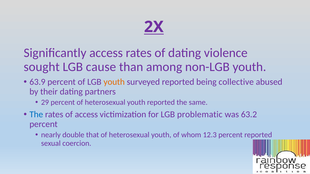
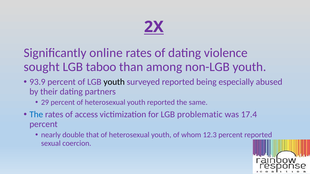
Significantly access: access -> online
cause: cause -> taboo
63.9: 63.9 -> 93.9
youth at (114, 82) colour: orange -> black
collective: collective -> especially
63.2: 63.2 -> 17.4
